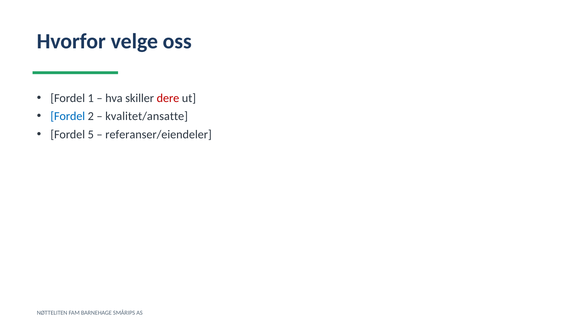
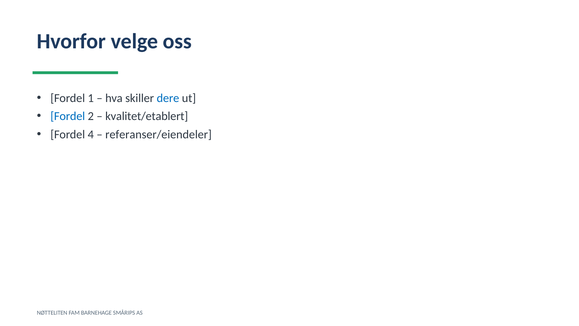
dere colour: red -> blue
kvalitet/ansatte: kvalitet/ansatte -> kvalitet/etablert
5: 5 -> 4
